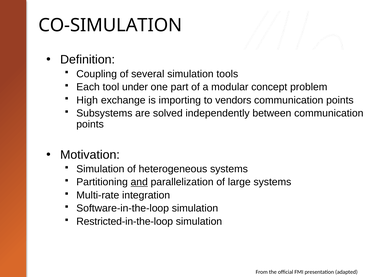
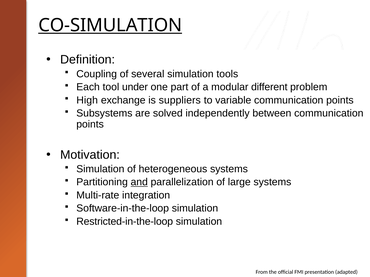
CO-SIMULATION underline: none -> present
concept: concept -> different
importing: importing -> suppliers
vendors: vendors -> variable
